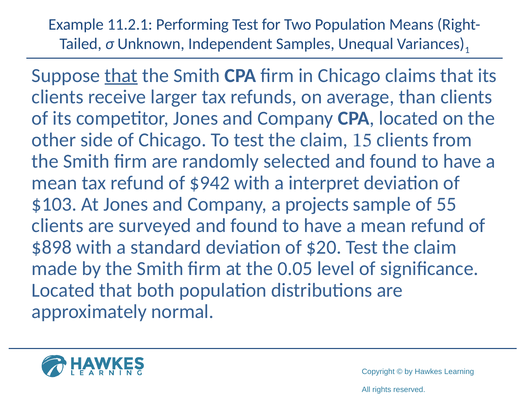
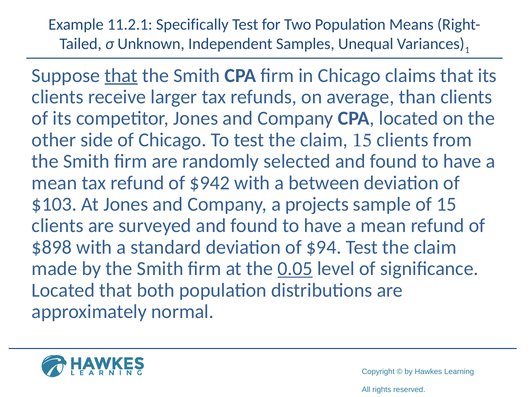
Performing: Performing -> Specifically
interpret: interpret -> between
of 55: 55 -> 15
$20: $20 -> $94
0.05 underline: none -> present
